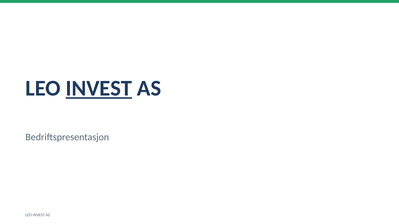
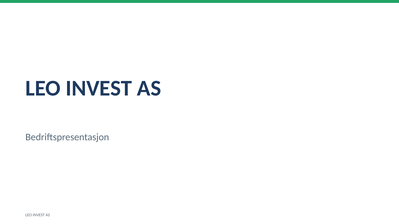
INVEST at (99, 88) underline: present -> none
